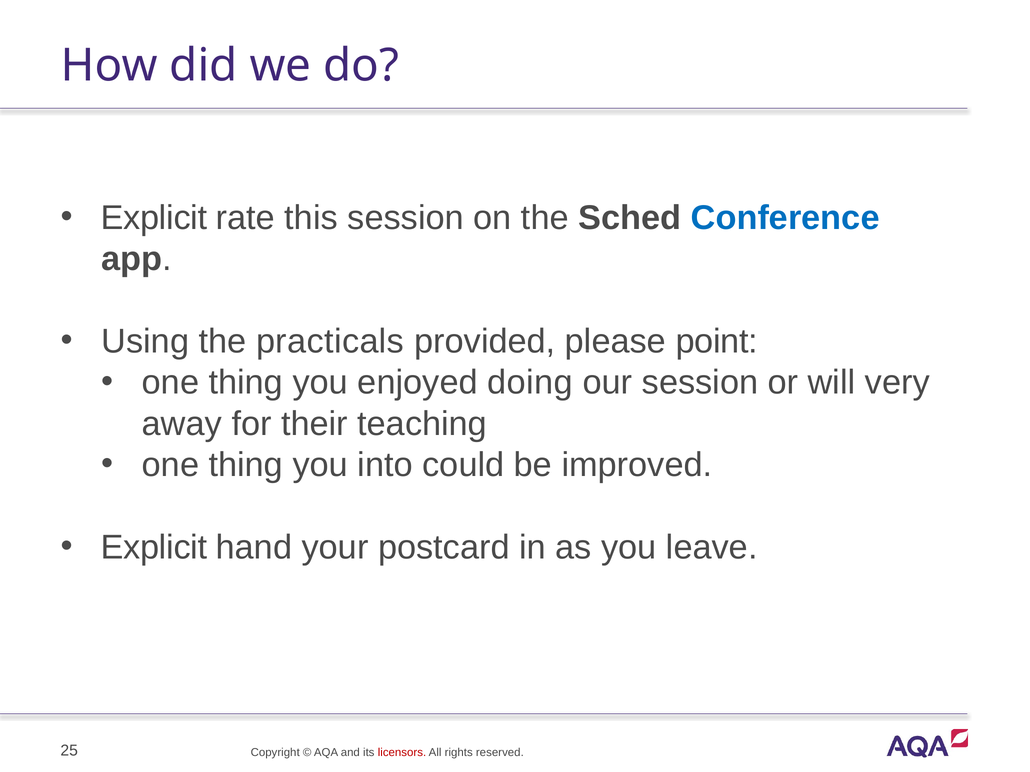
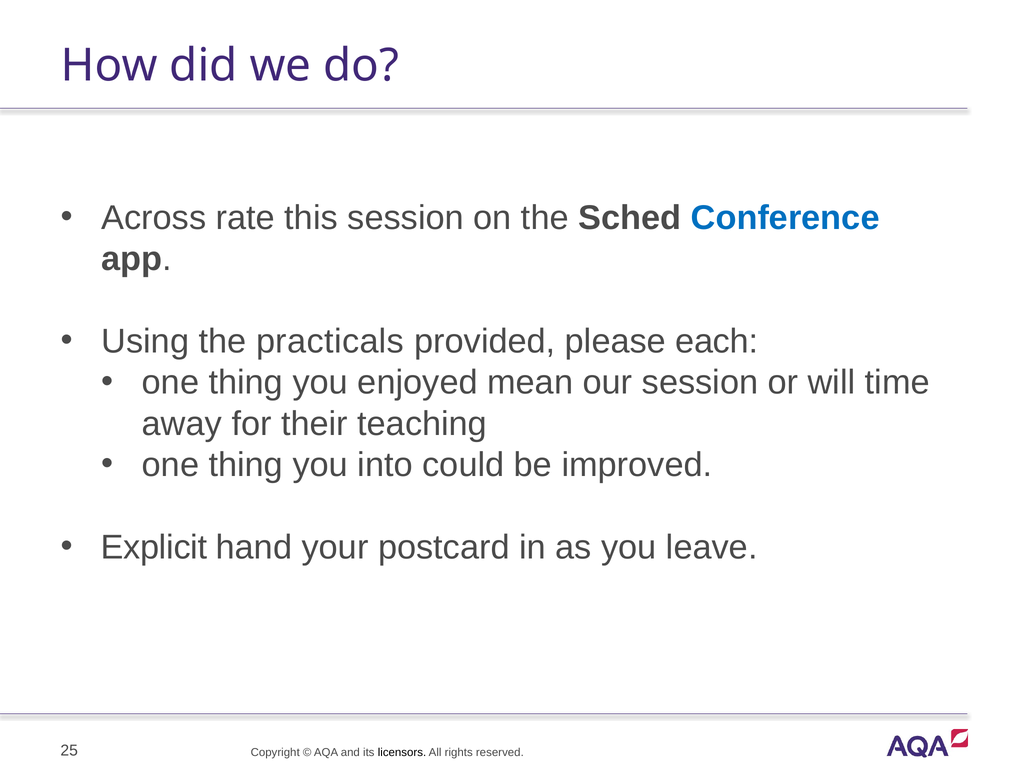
Explicit at (154, 218): Explicit -> Across
point: point -> each
doing: doing -> mean
very: very -> time
licensors colour: red -> black
